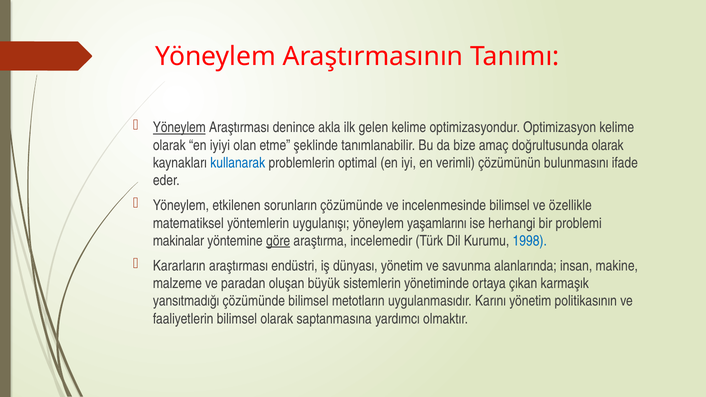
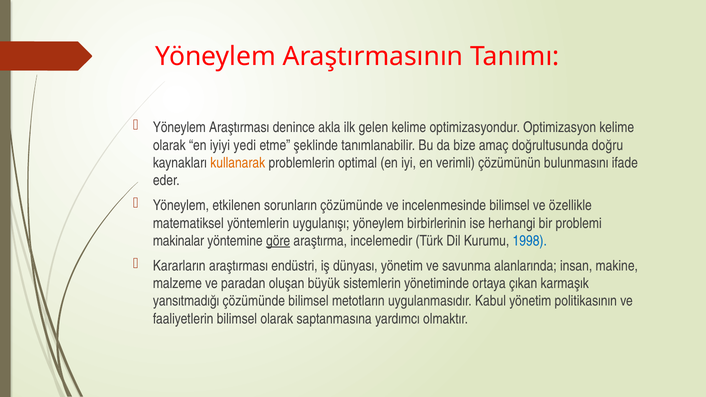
Yöneylem at (179, 128) underline: present -> none
olan: olan -> yedi
doğrultusunda olarak: olarak -> doğru
kullanarak colour: blue -> orange
yaşamlarını: yaşamlarını -> birbirlerinin
Karını: Karını -> Kabul
